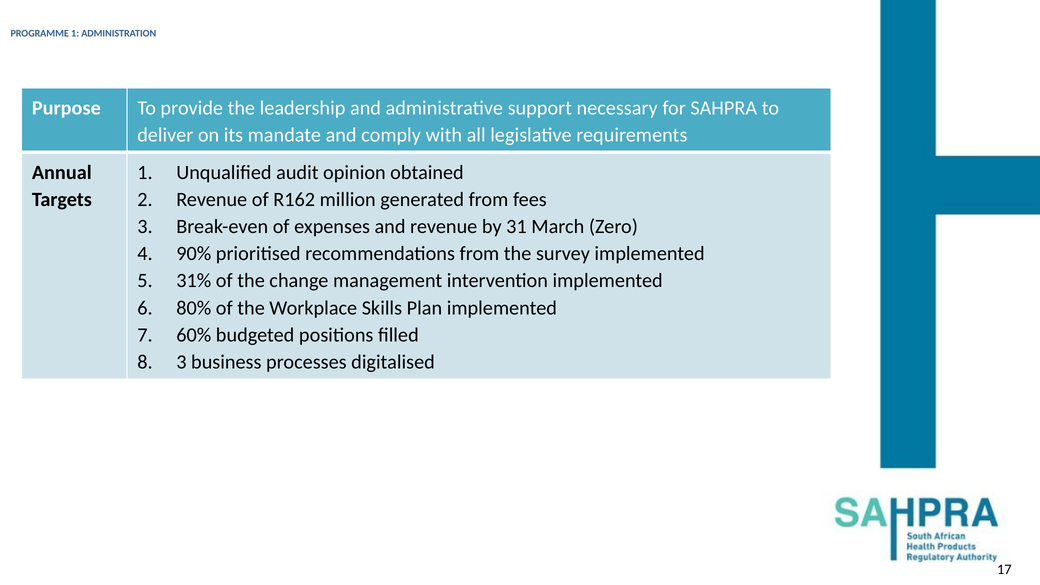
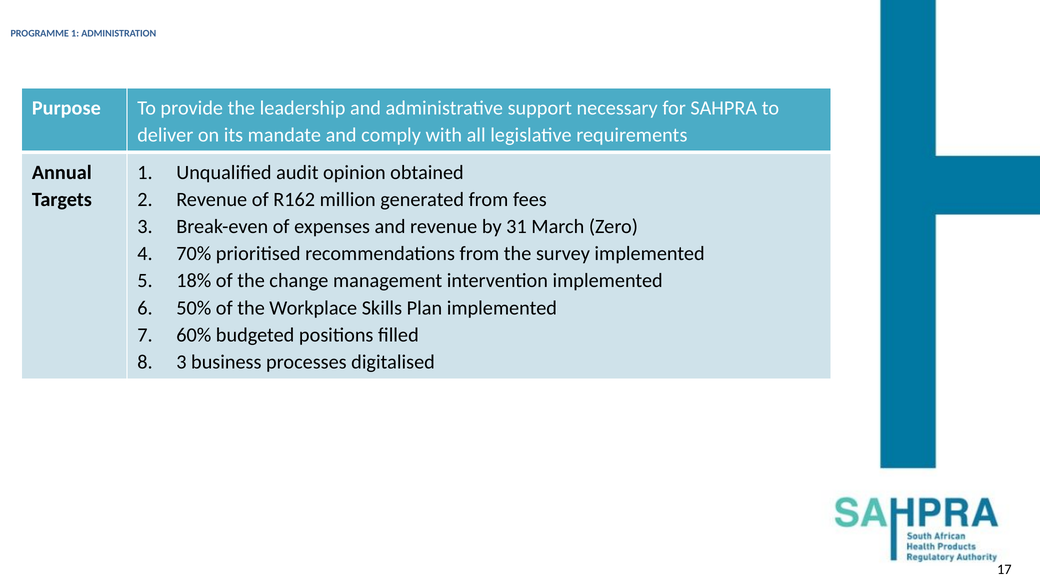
90%: 90% -> 70%
31%: 31% -> 18%
80%: 80% -> 50%
